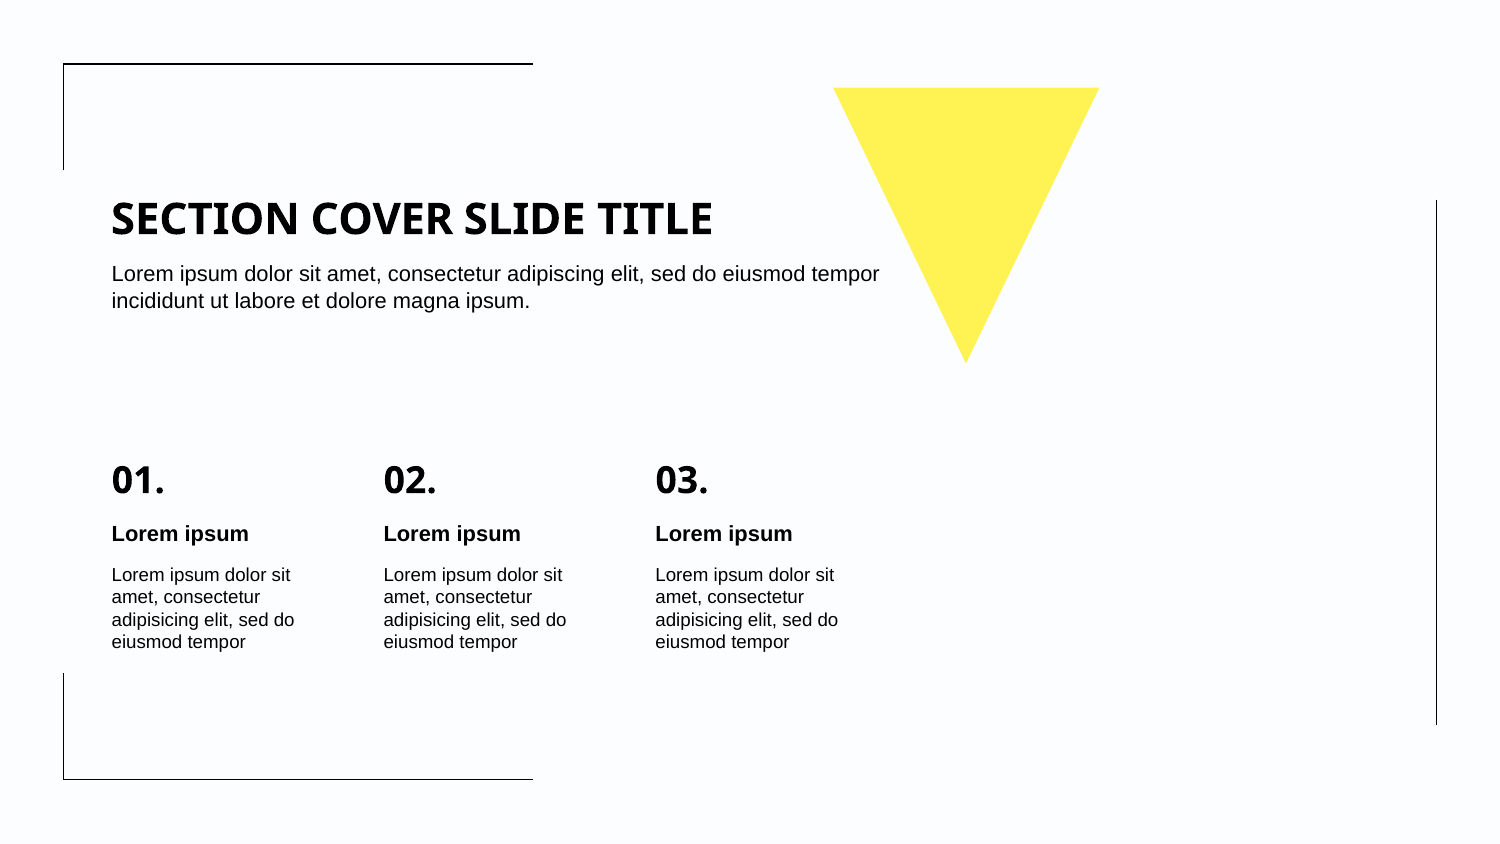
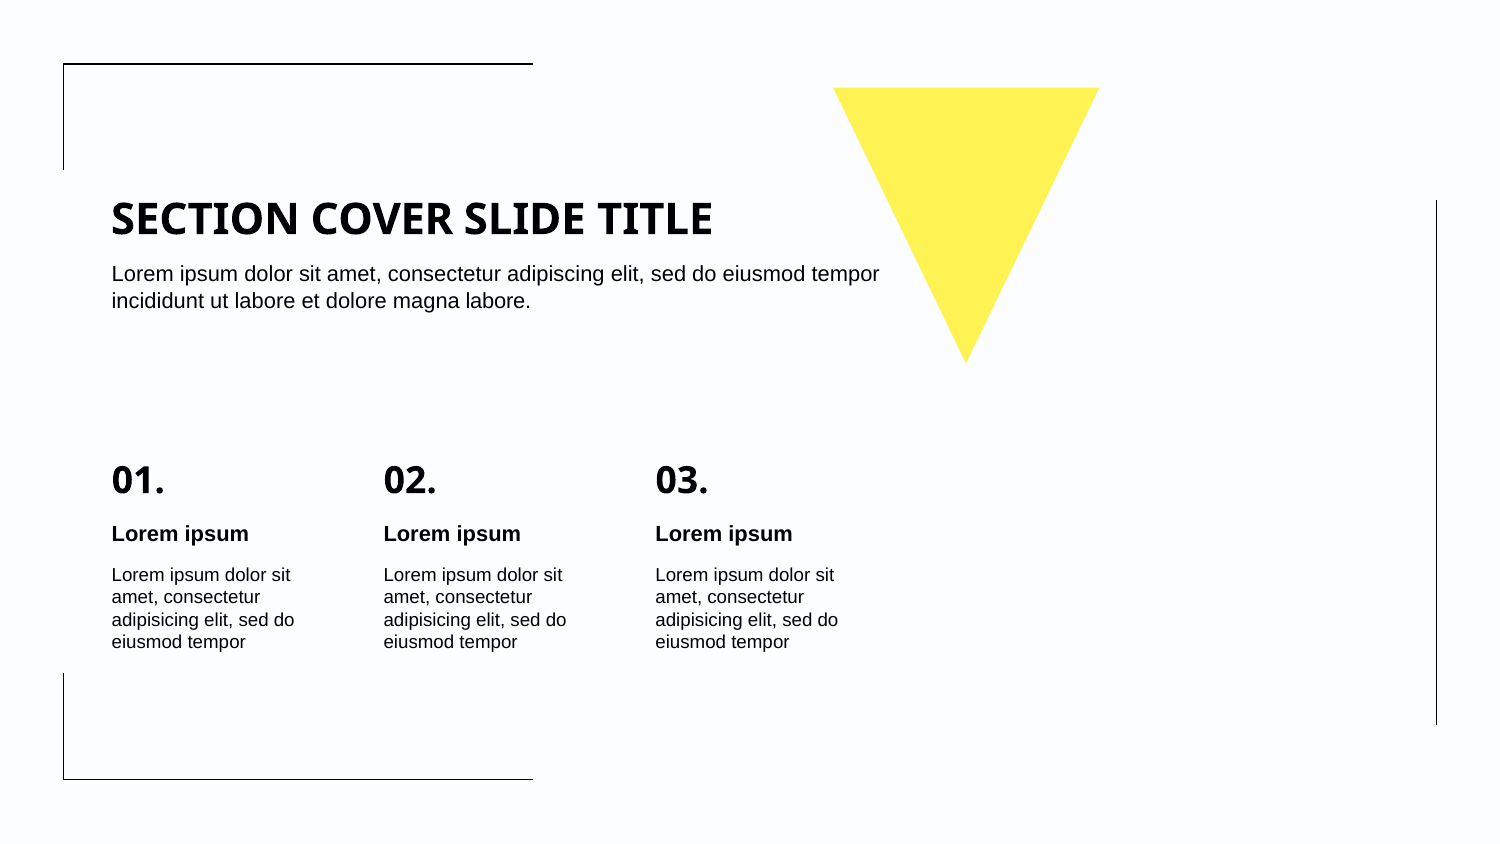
magna ipsum: ipsum -> labore
